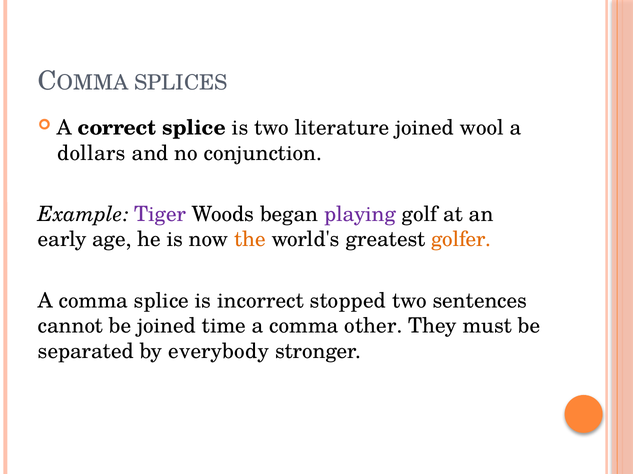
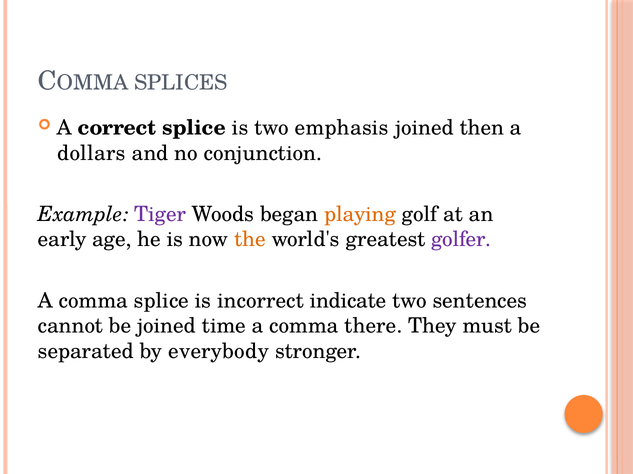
literature: literature -> emphasis
wool: wool -> then
playing colour: purple -> orange
golfer colour: orange -> purple
stopped: stopped -> indicate
other: other -> there
